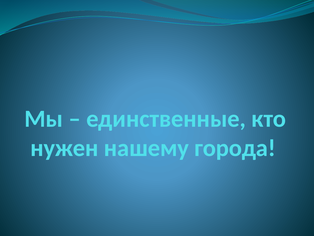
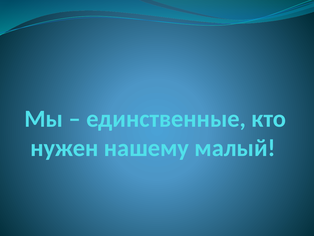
города: города -> малый
